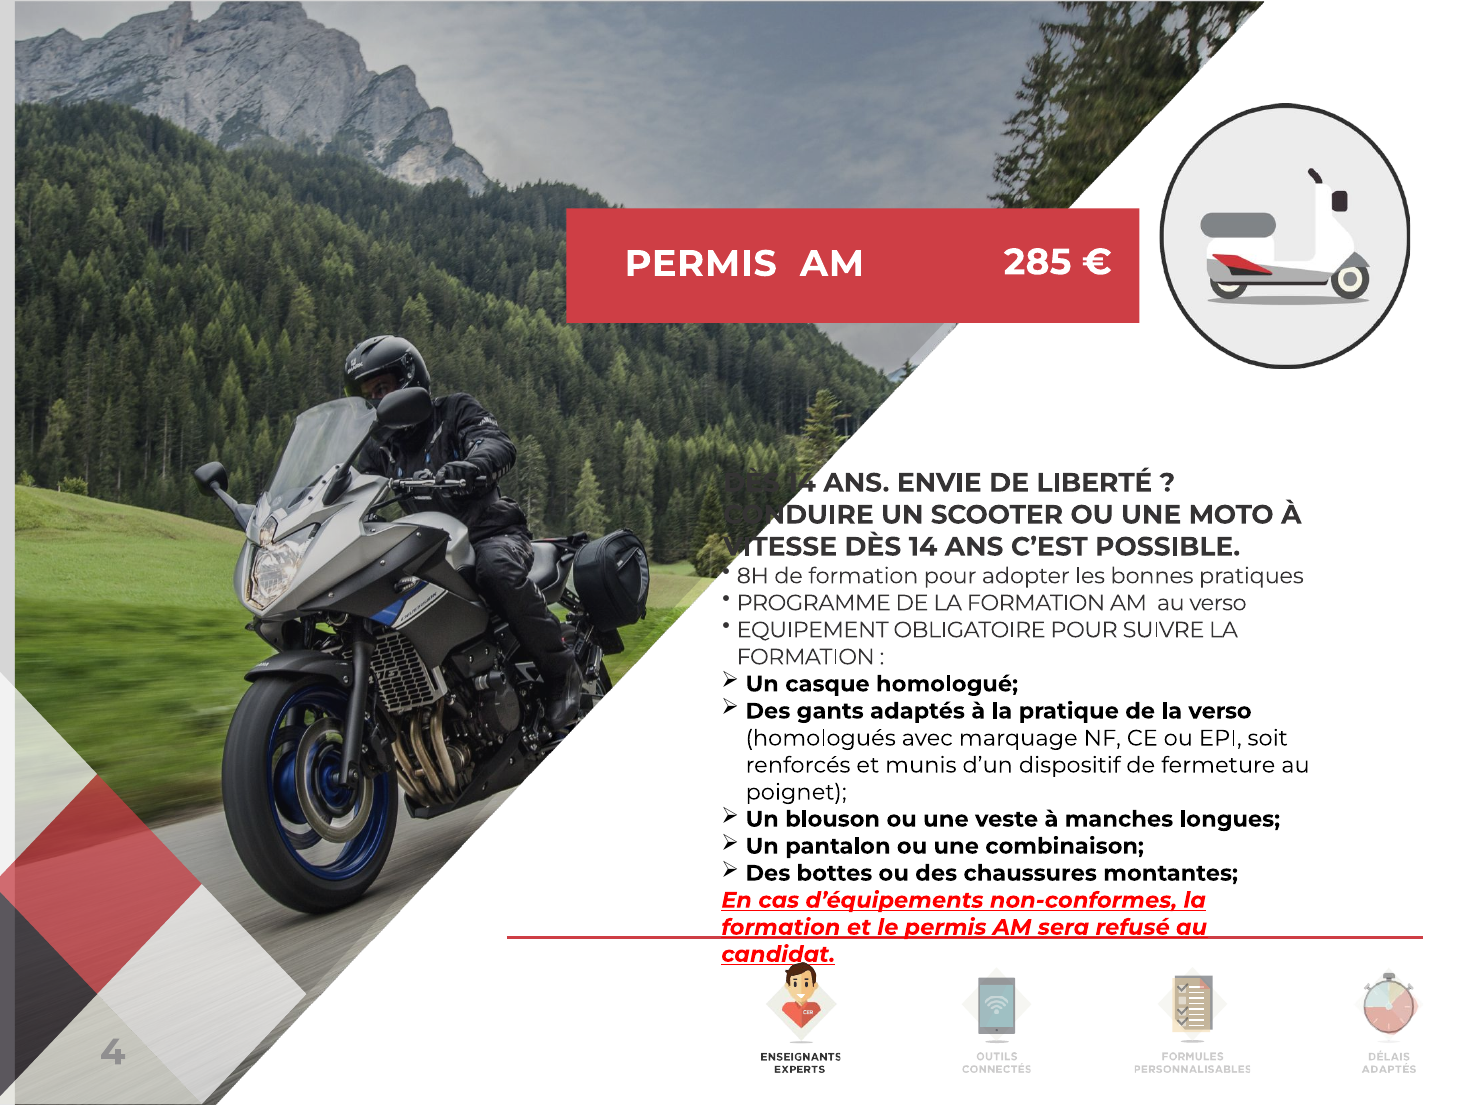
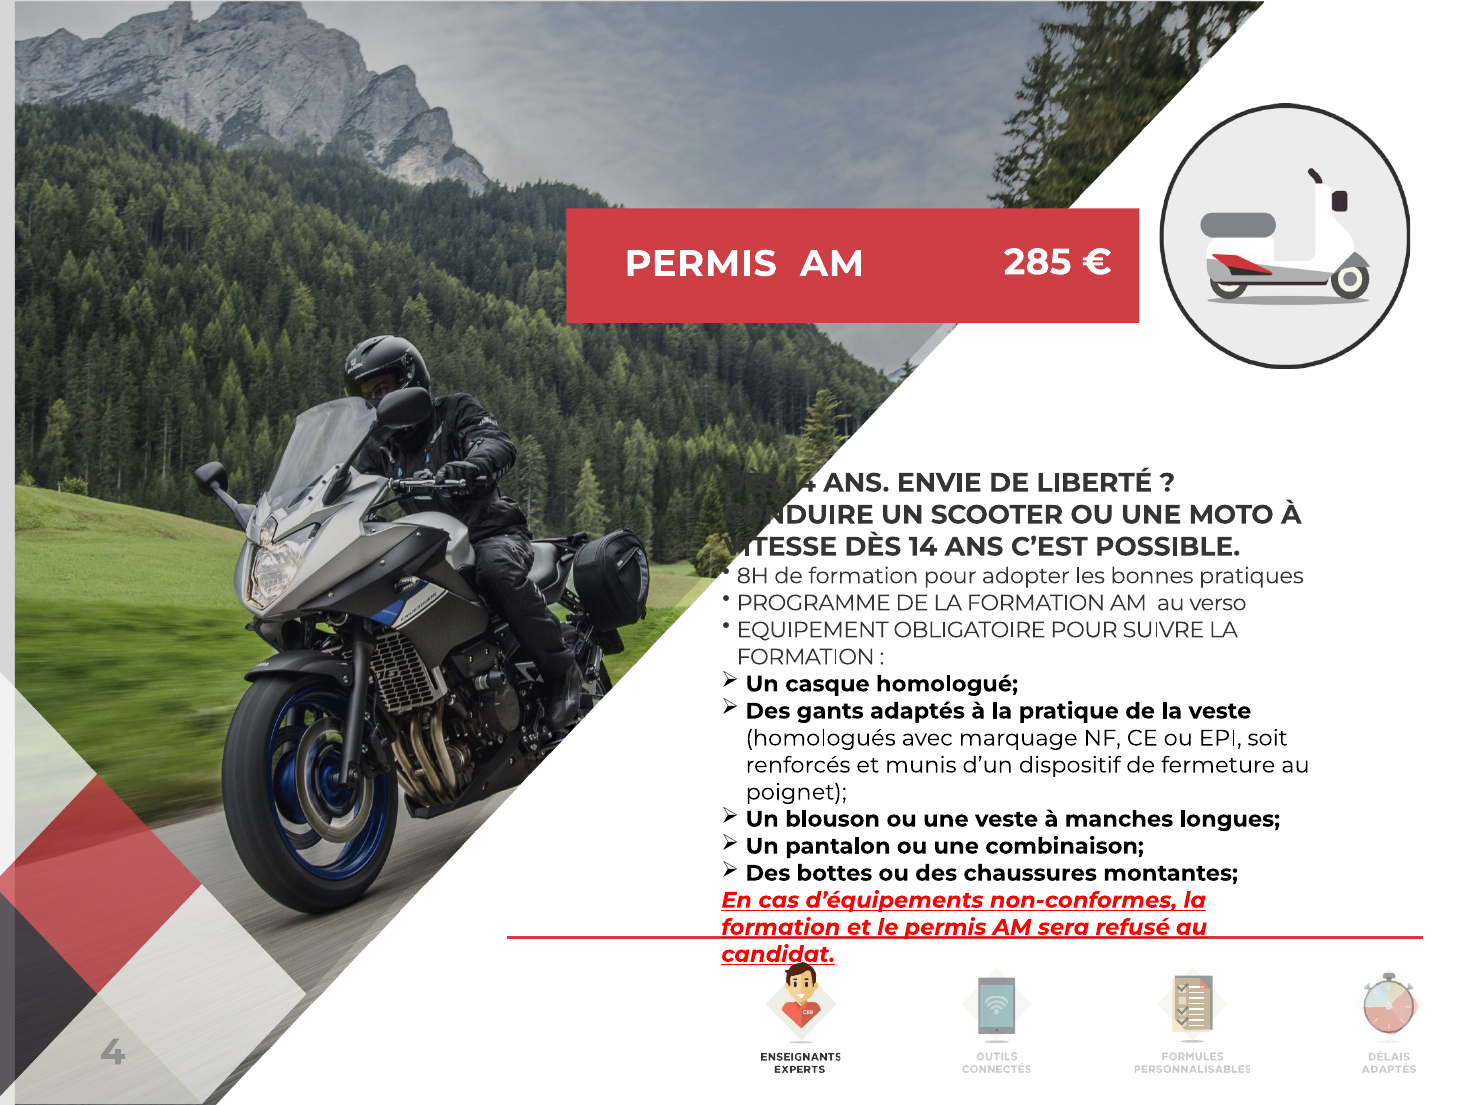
la verso: verso -> veste
